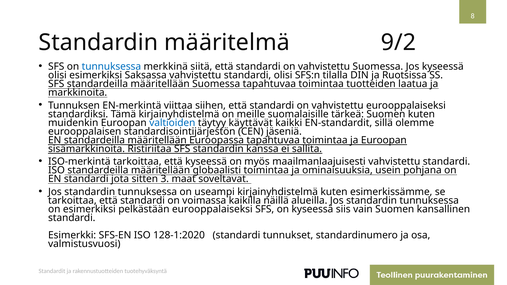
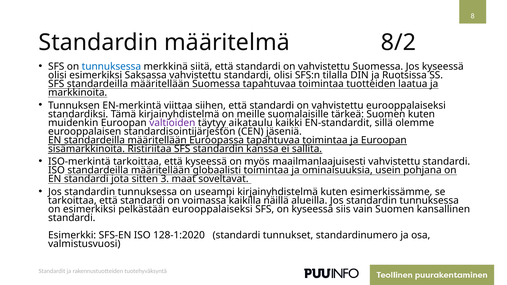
9/2: 9/2 -> 8/2
valtioiden colour: blue -> purple
käyttävät: käyttävät -> aikataulu
